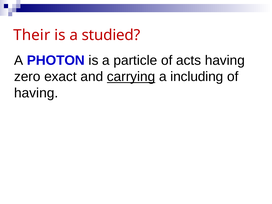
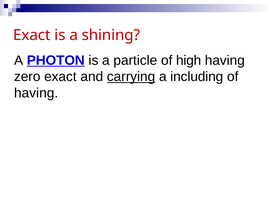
Their at (32, 35): Their -> Exact
studied: studied -> shining
PHOTON underline: none -> present
acts: acts -> high
